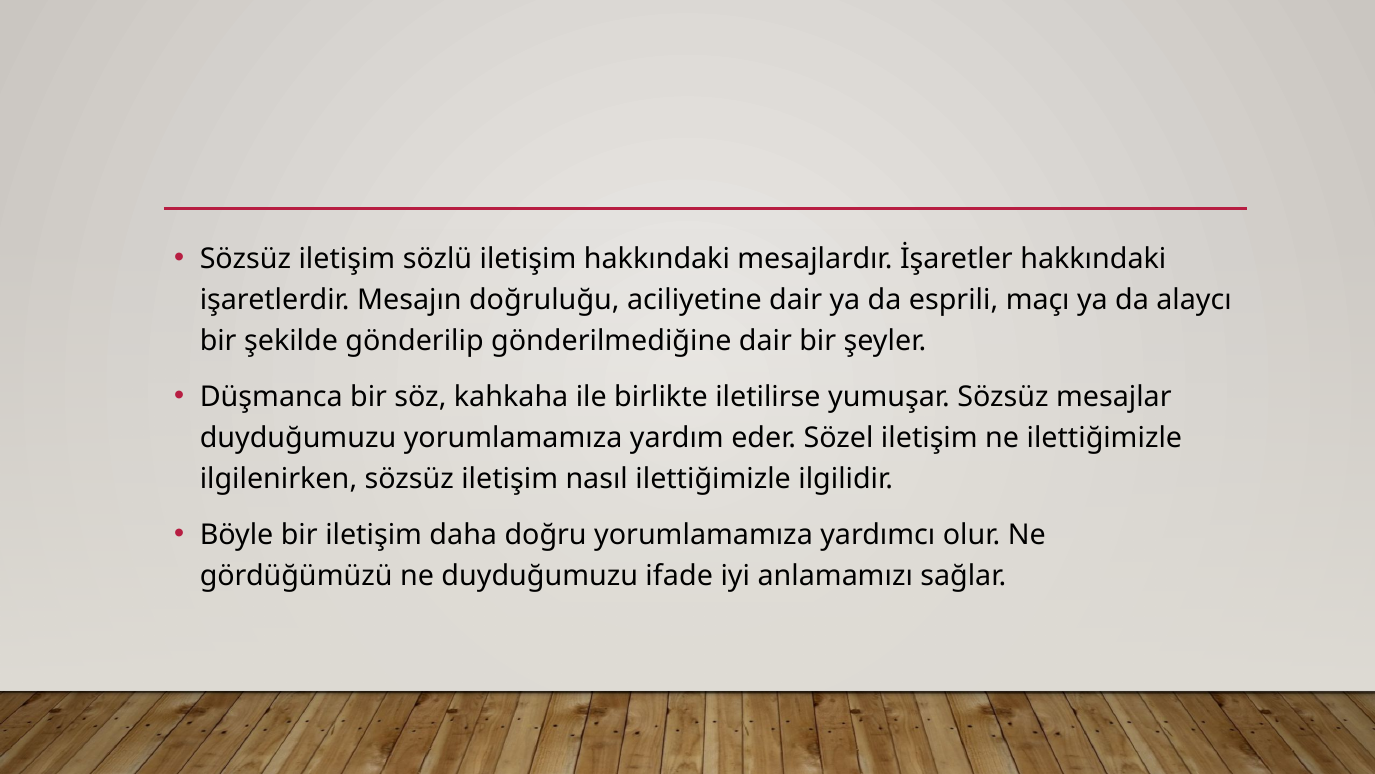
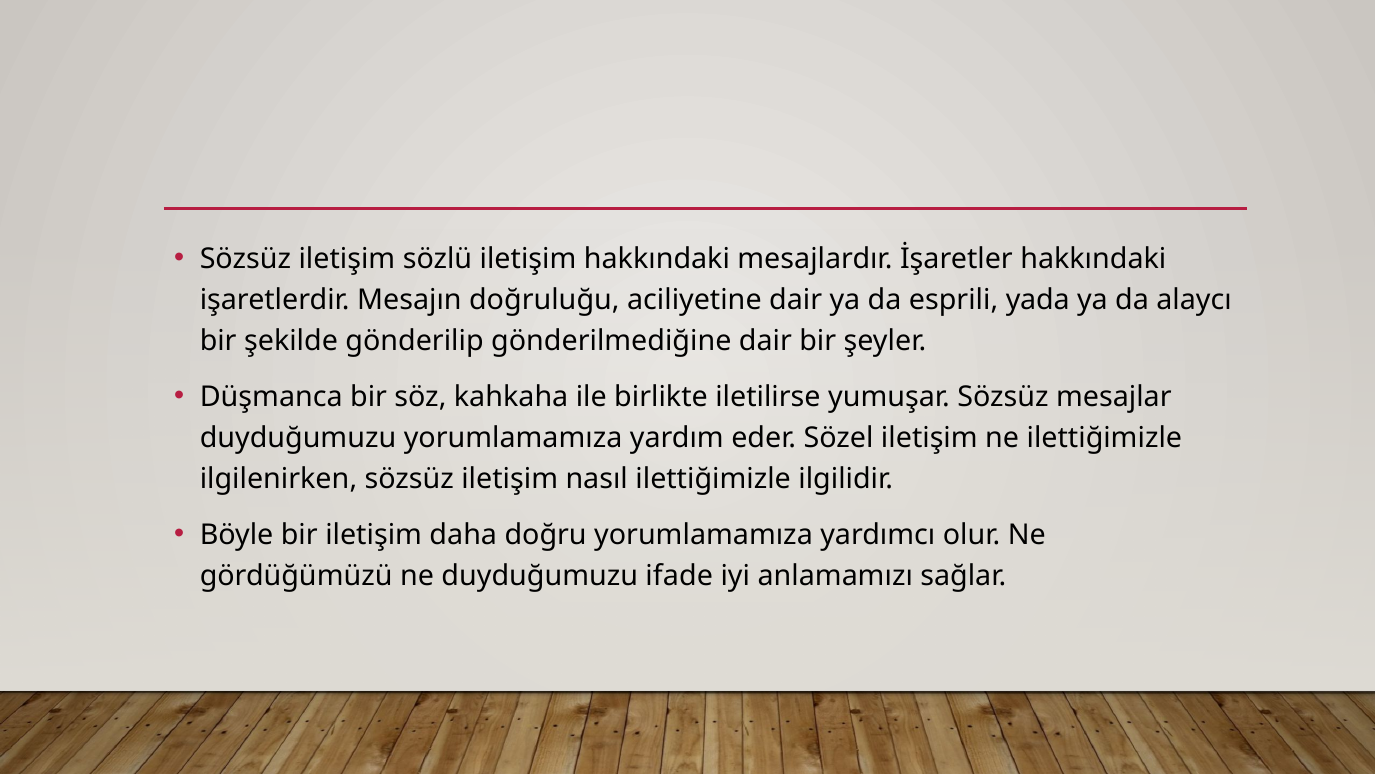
maçı: maçı -> yada
